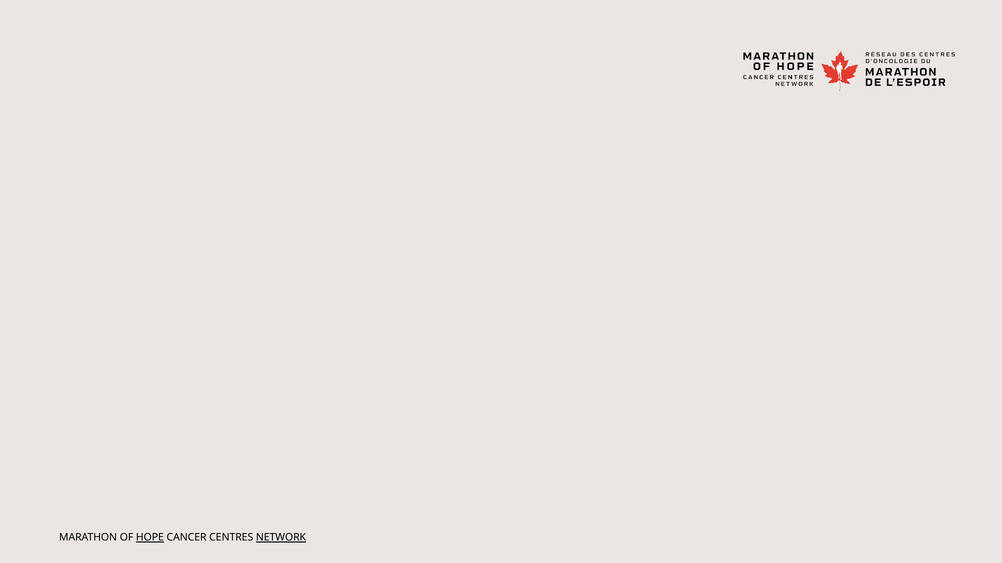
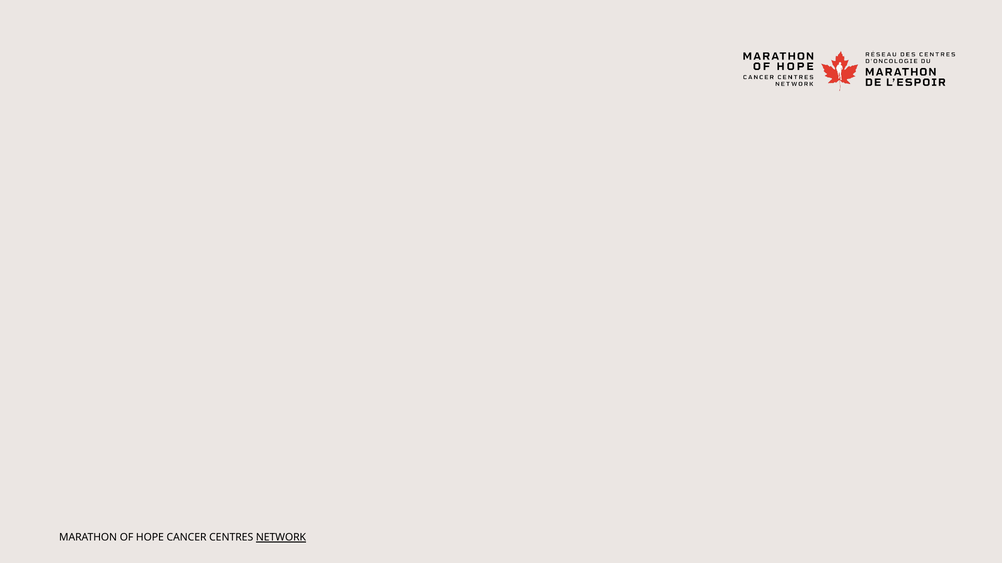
HOPE underline: present -> none
